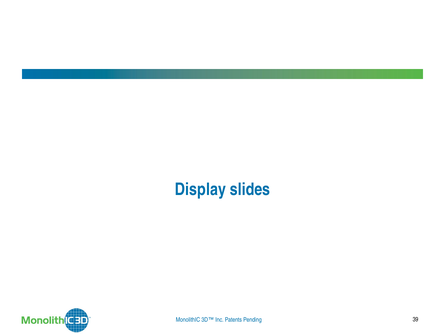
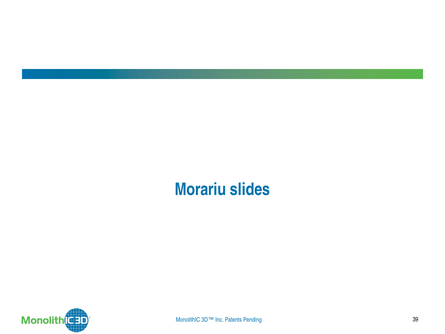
Display: Display -> Morariu
